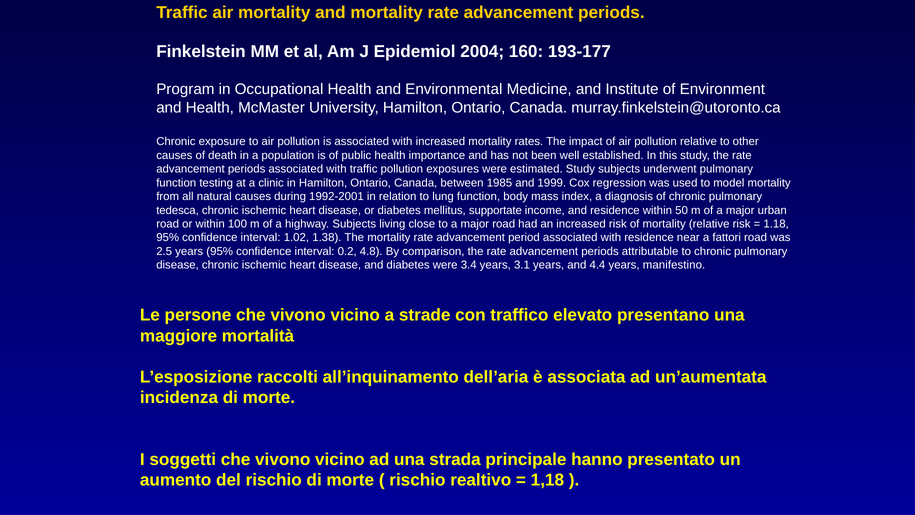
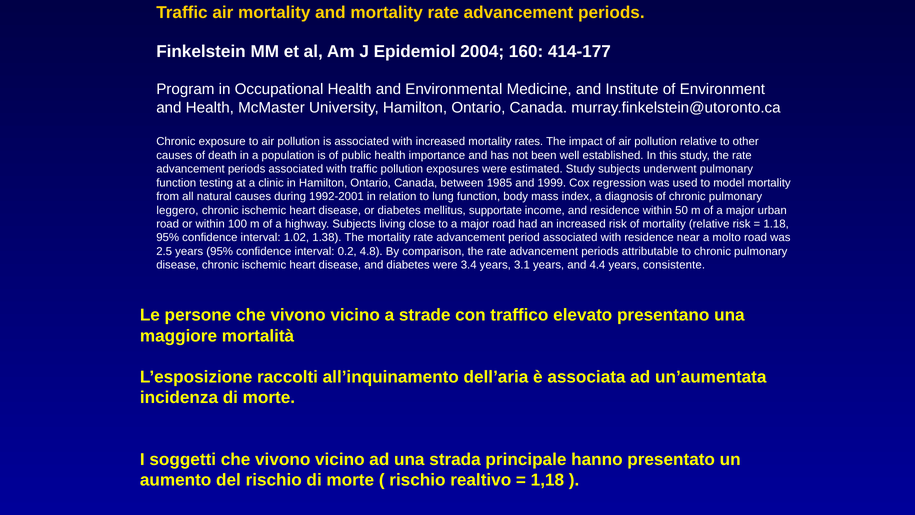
193-177: 193-177 -> 414-177
tedesca: tedesca -> leggero
fattori: fattori -> molto
manifestino: manifestino -> consistente
